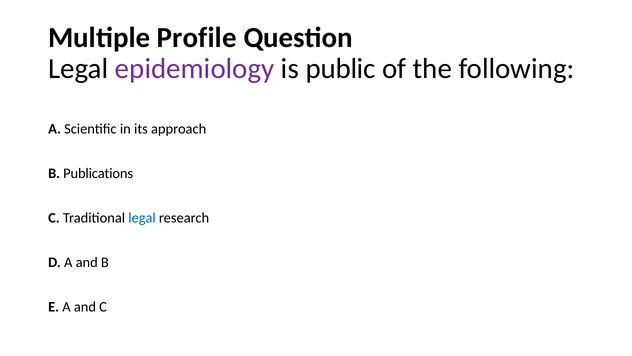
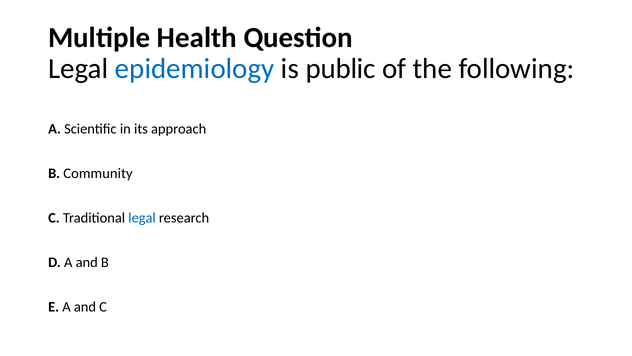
Profile: Profile -> Health
epidemiology colour: purple -> blue
Publications: Publications -> Community
